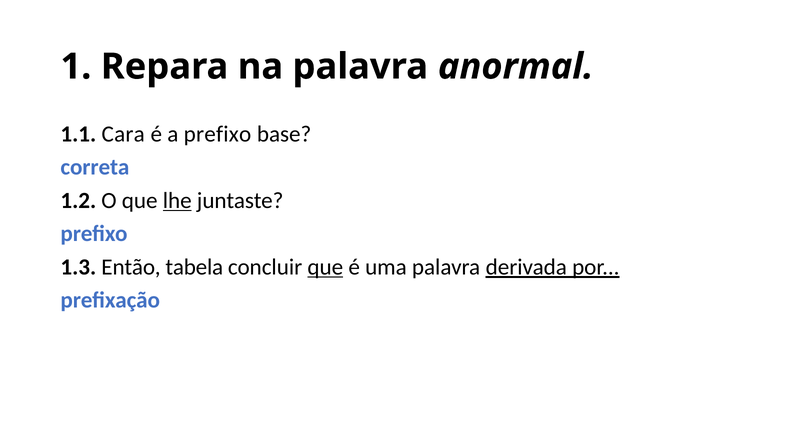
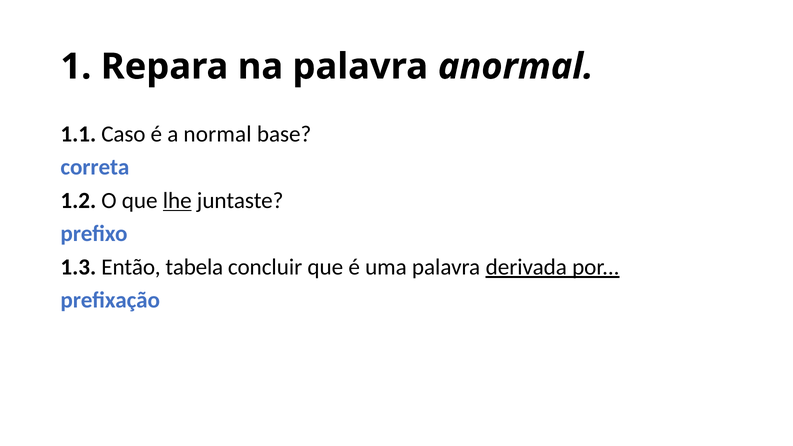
Cara: Cara -> Caso
a prefixo: prefixo -> normal
que at (325, 267) underline: present -> none
